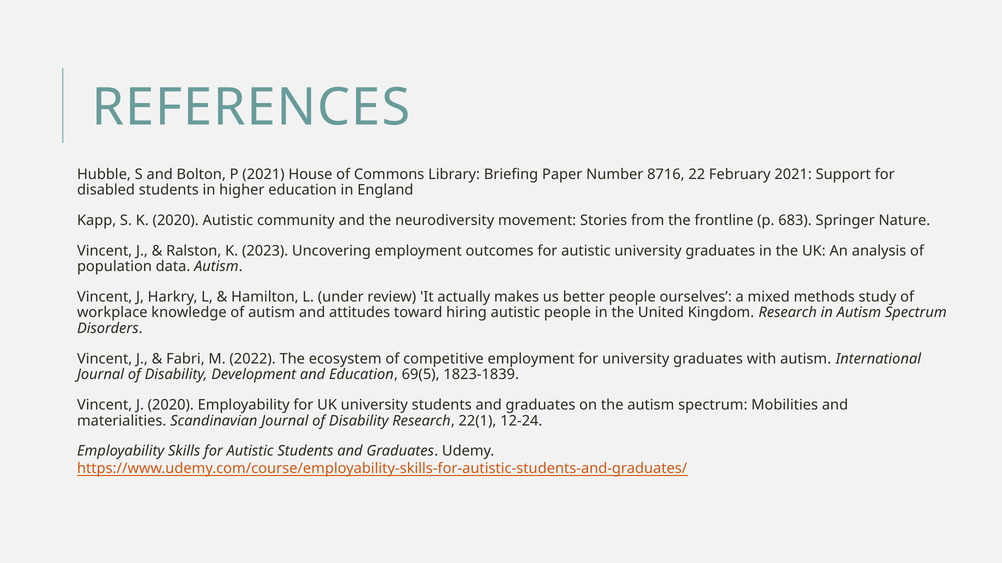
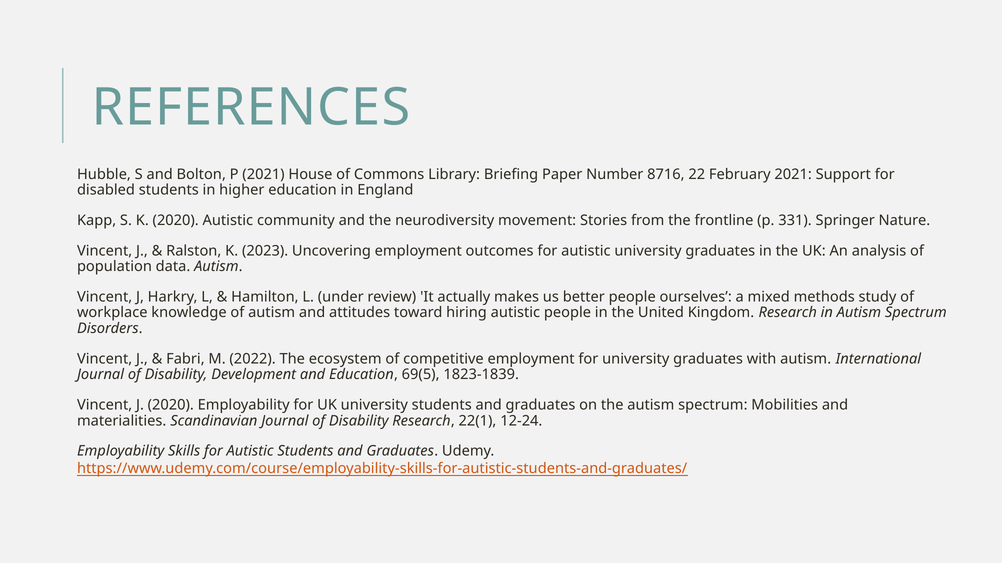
683: 683 -> 331
